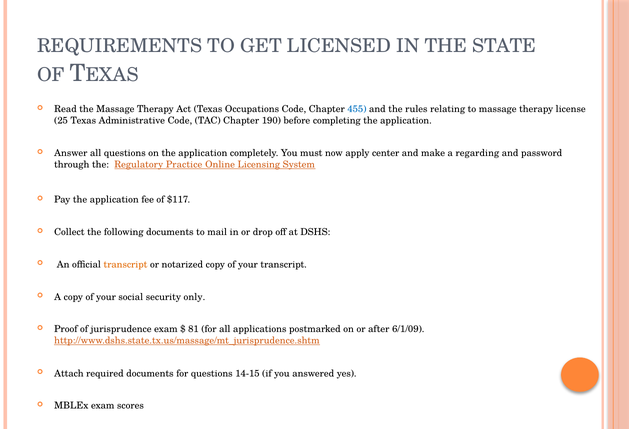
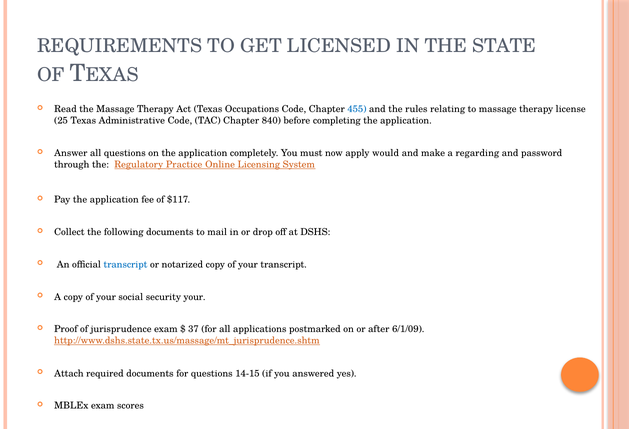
190: 190 -> 840
center: center -> would
transcript at (125, 264) colour: orange -> blue
security only: only -> your
81: 81 -> 37
